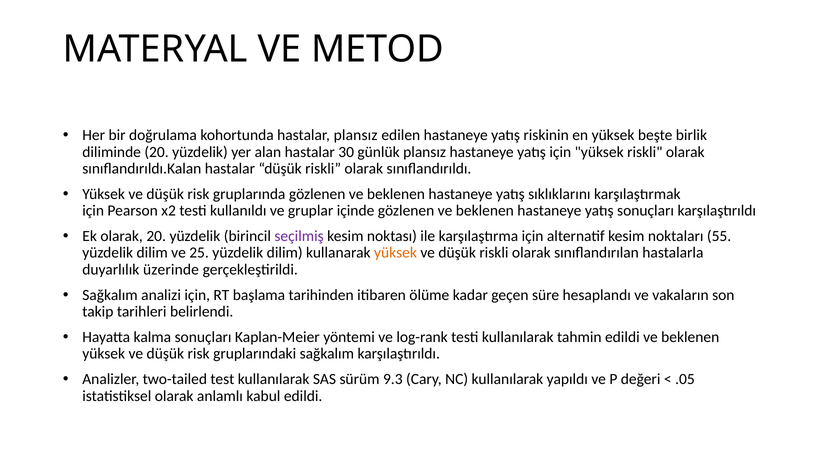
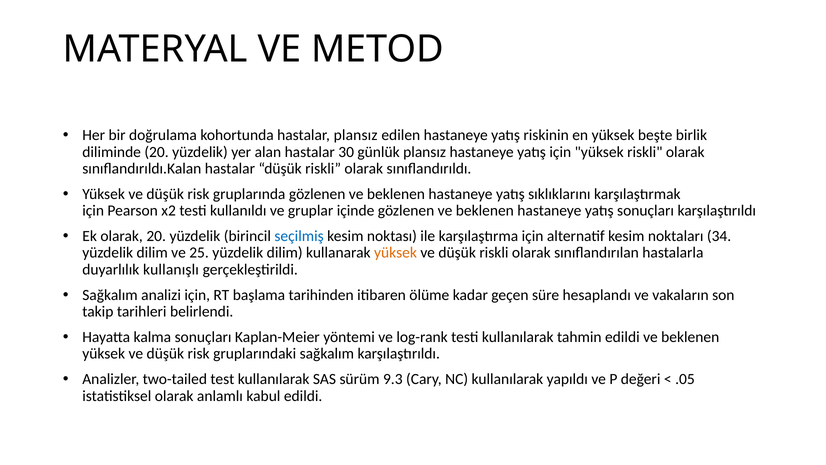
seçilmiş colour: purple -> blue
55: 55 -> 34
üzerinde: üzerinde -> kullanışlı
